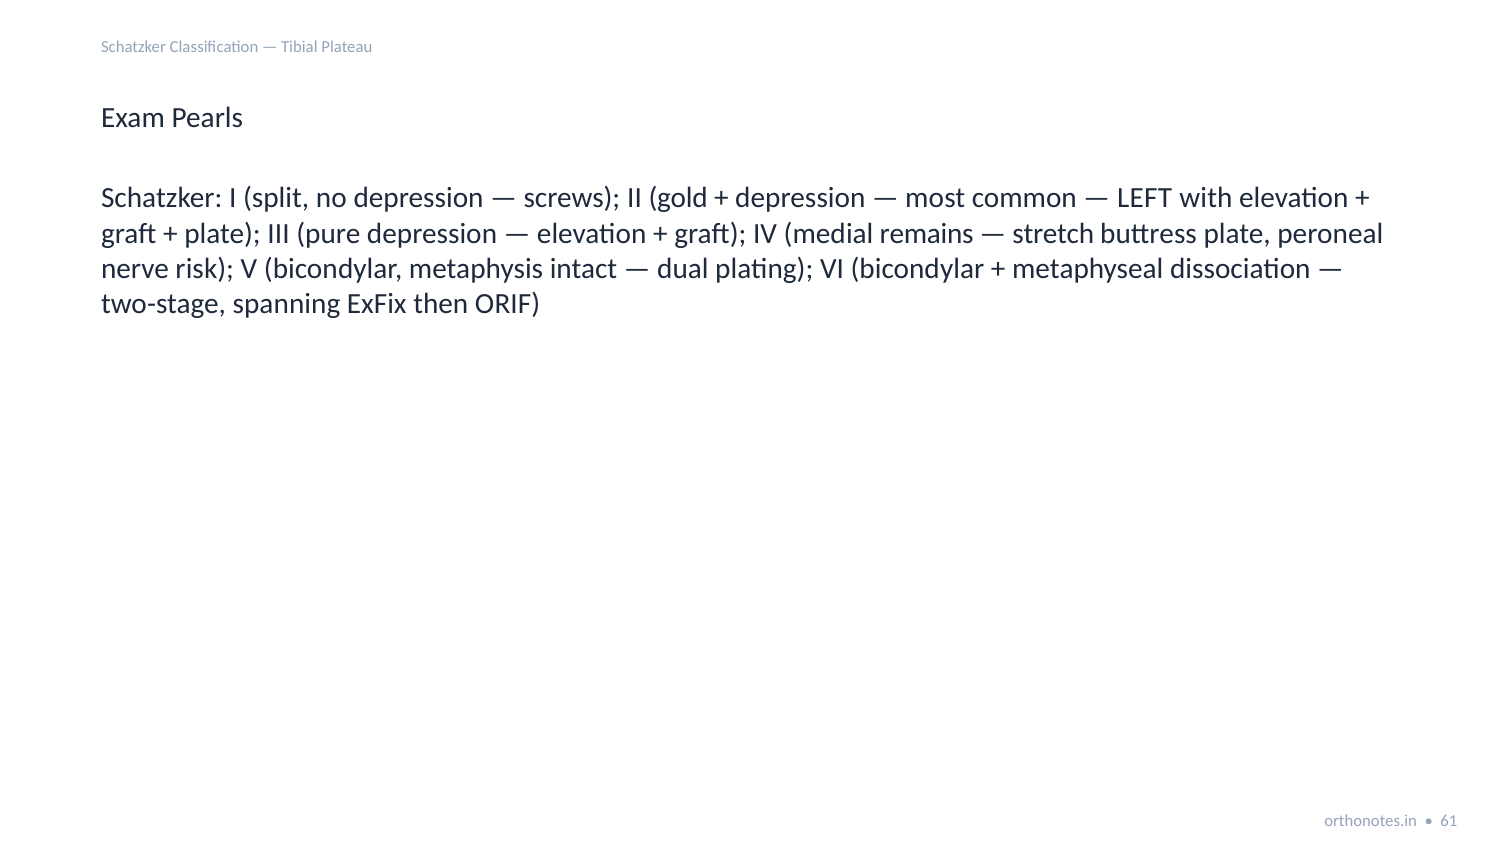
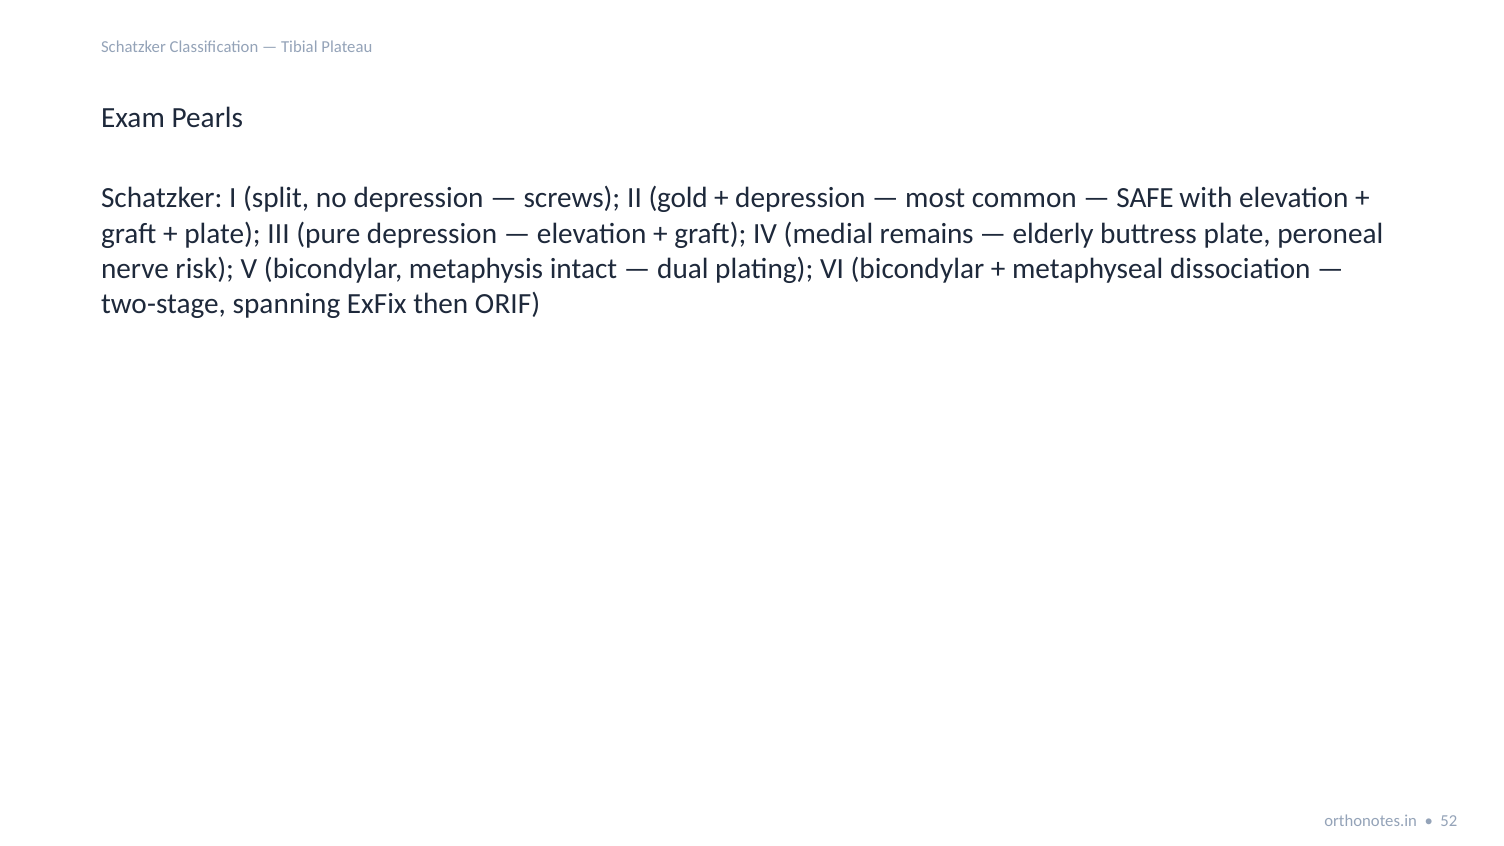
LEFT: LEFT -> SAFE
stretch: stretch -> elderly
61: 61 -> 52
